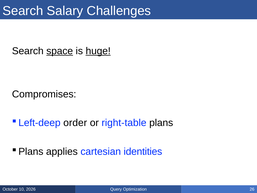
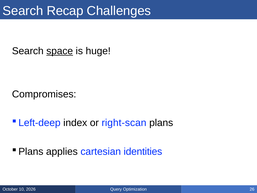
Salary: Salary -> Recap
huge underline: present -> none
order: order -> index
right-table: right-table -> right-scan
